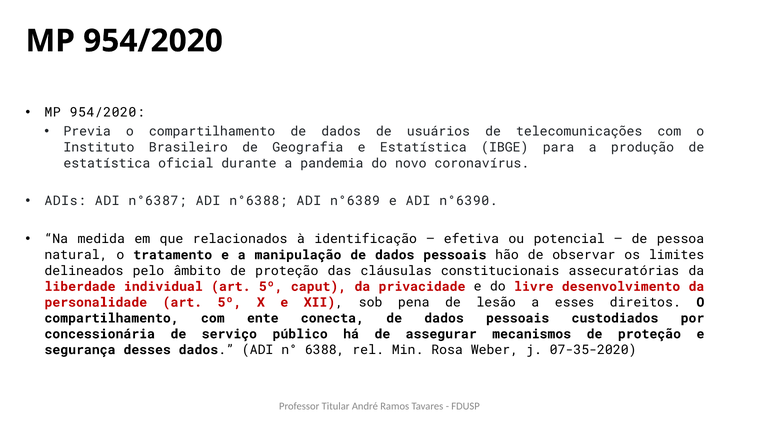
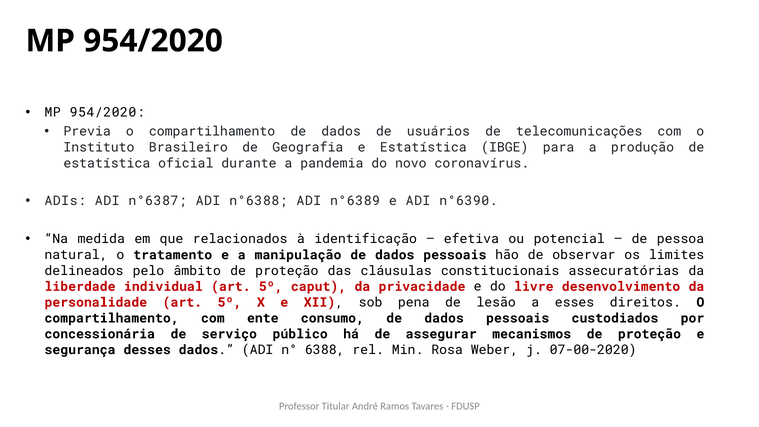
conecta: conecta -> consumo
07-35-2020: 07-35-2020 -> 07-00-2020
